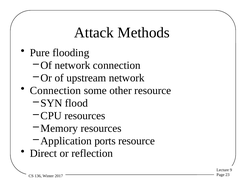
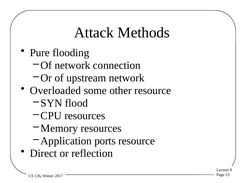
Connection at (55, 90): Connection -> Overloaded
